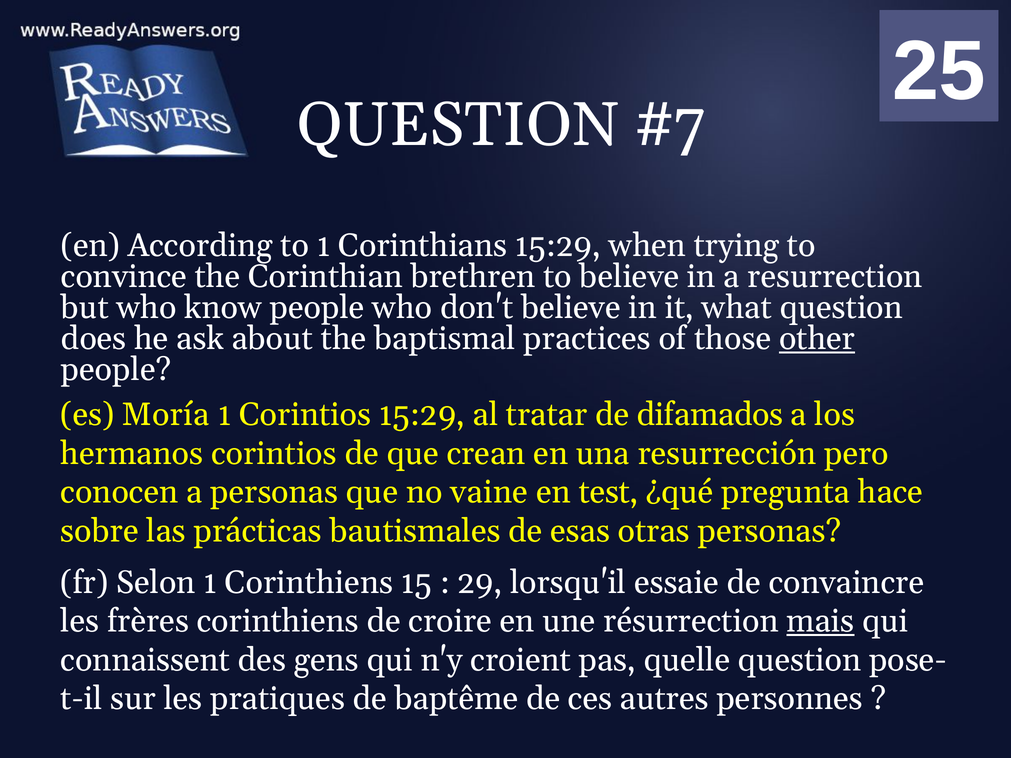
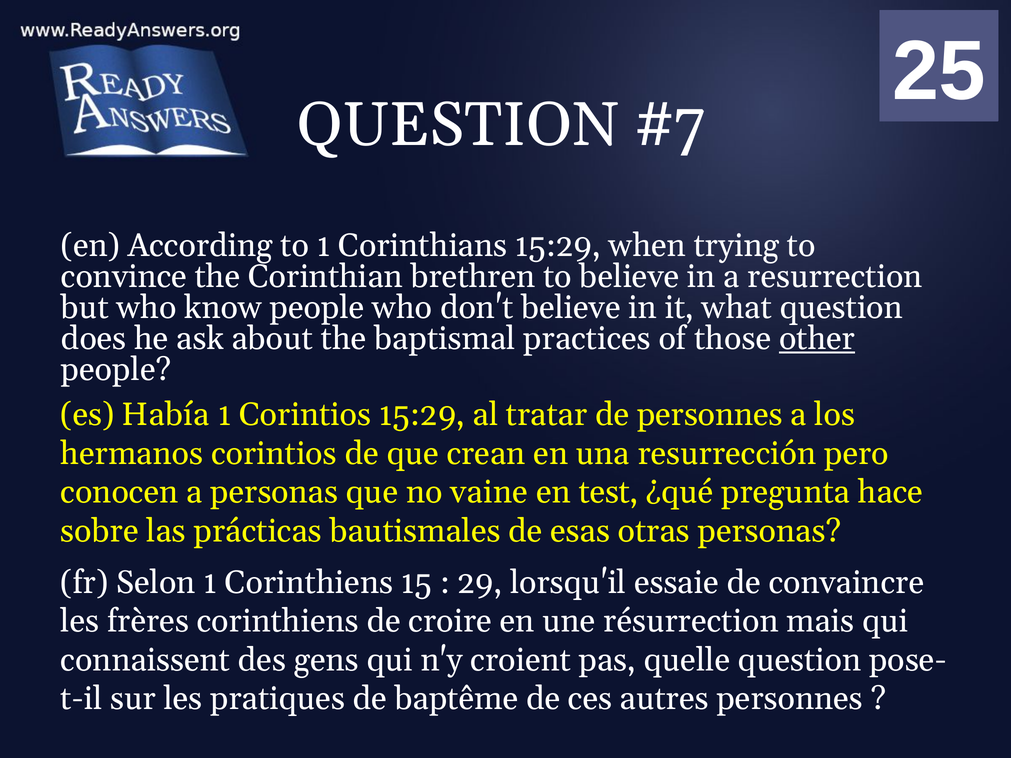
Moría: Moría -> Había
de difamados: difamados -> personnes
mais underline: present -> none
